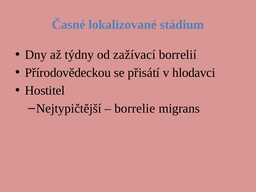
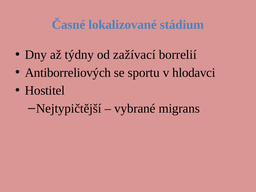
Přírodovědeckou: Přírodovědeckou -> Antiborreliových
přisátí: přisátí -> sportu
borrelie: borrelie -> vybrané
